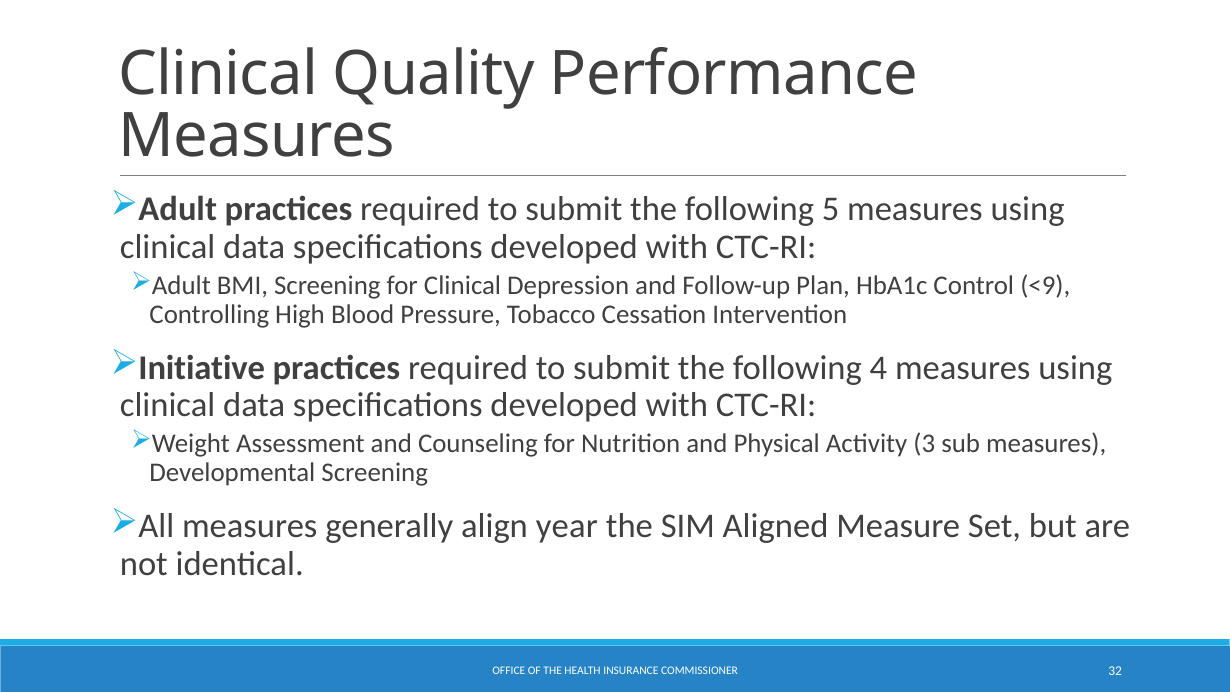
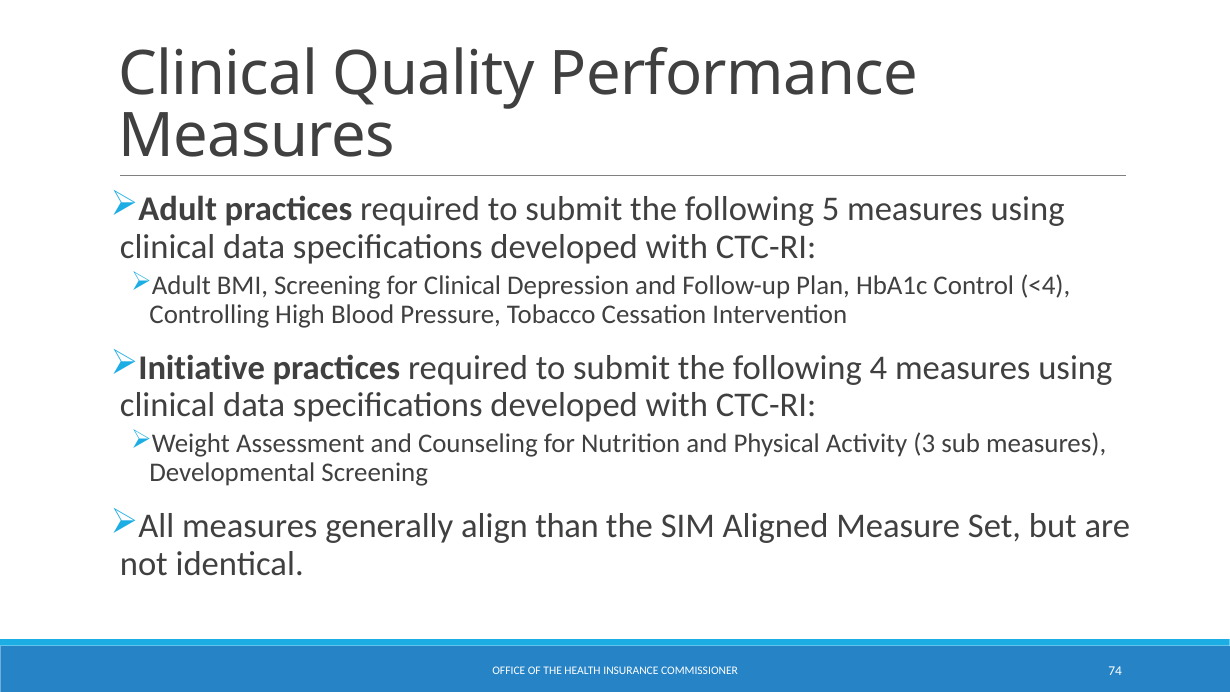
<9: <9 -> <4
year: year -> than
32: 32 -> 74
